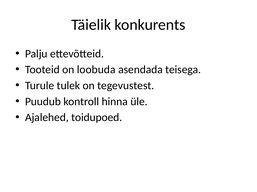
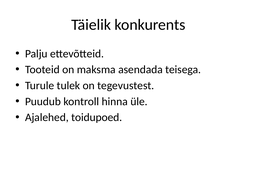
loobuda: loobuda -> maksma
